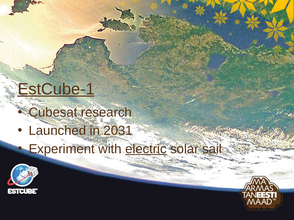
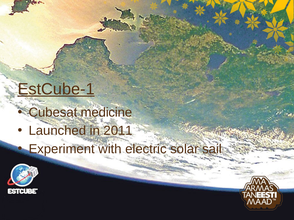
research: research -> medicine
2031: 2031 -> 2011
electric underline: present -> none
